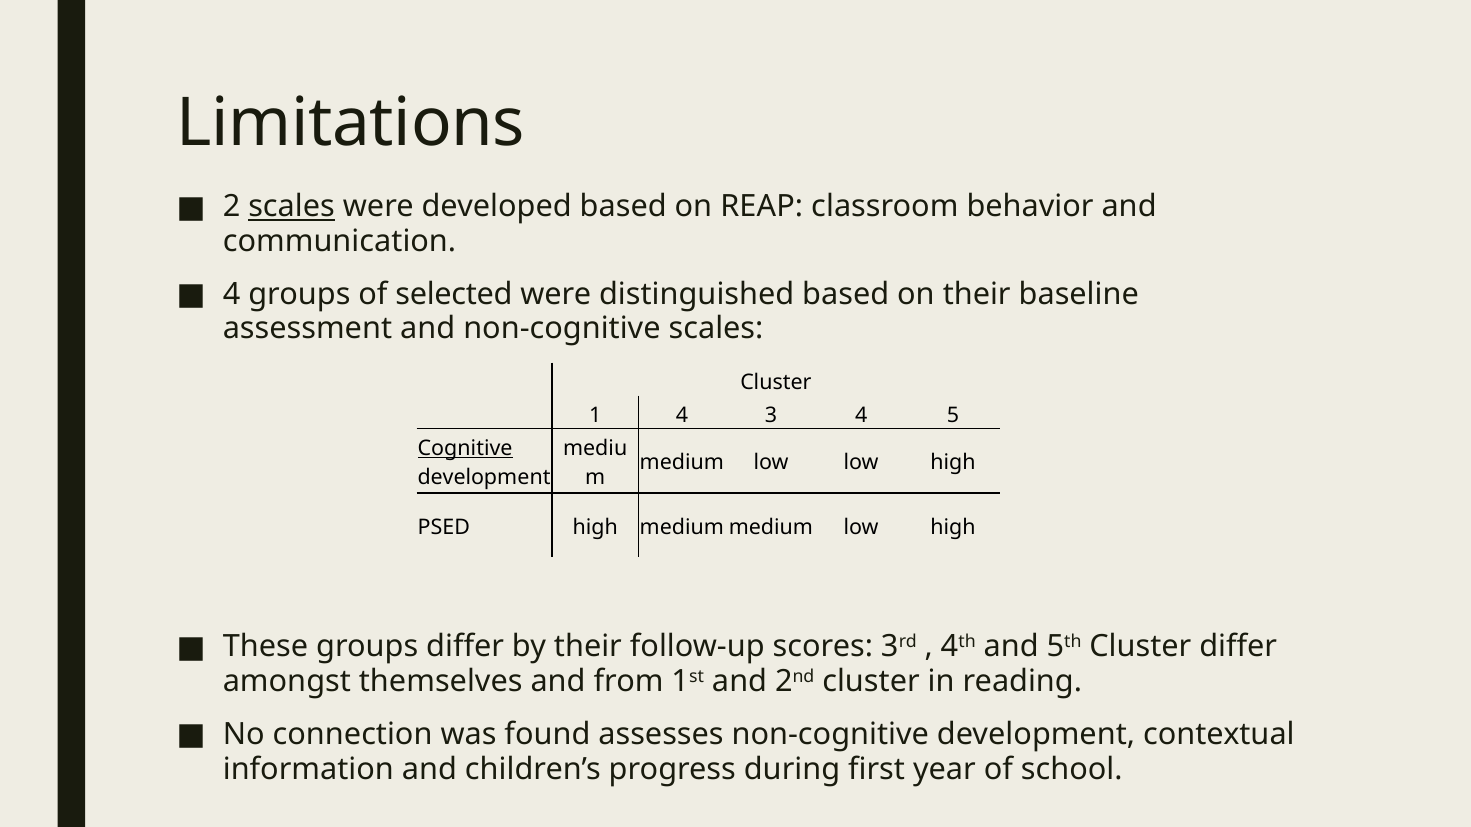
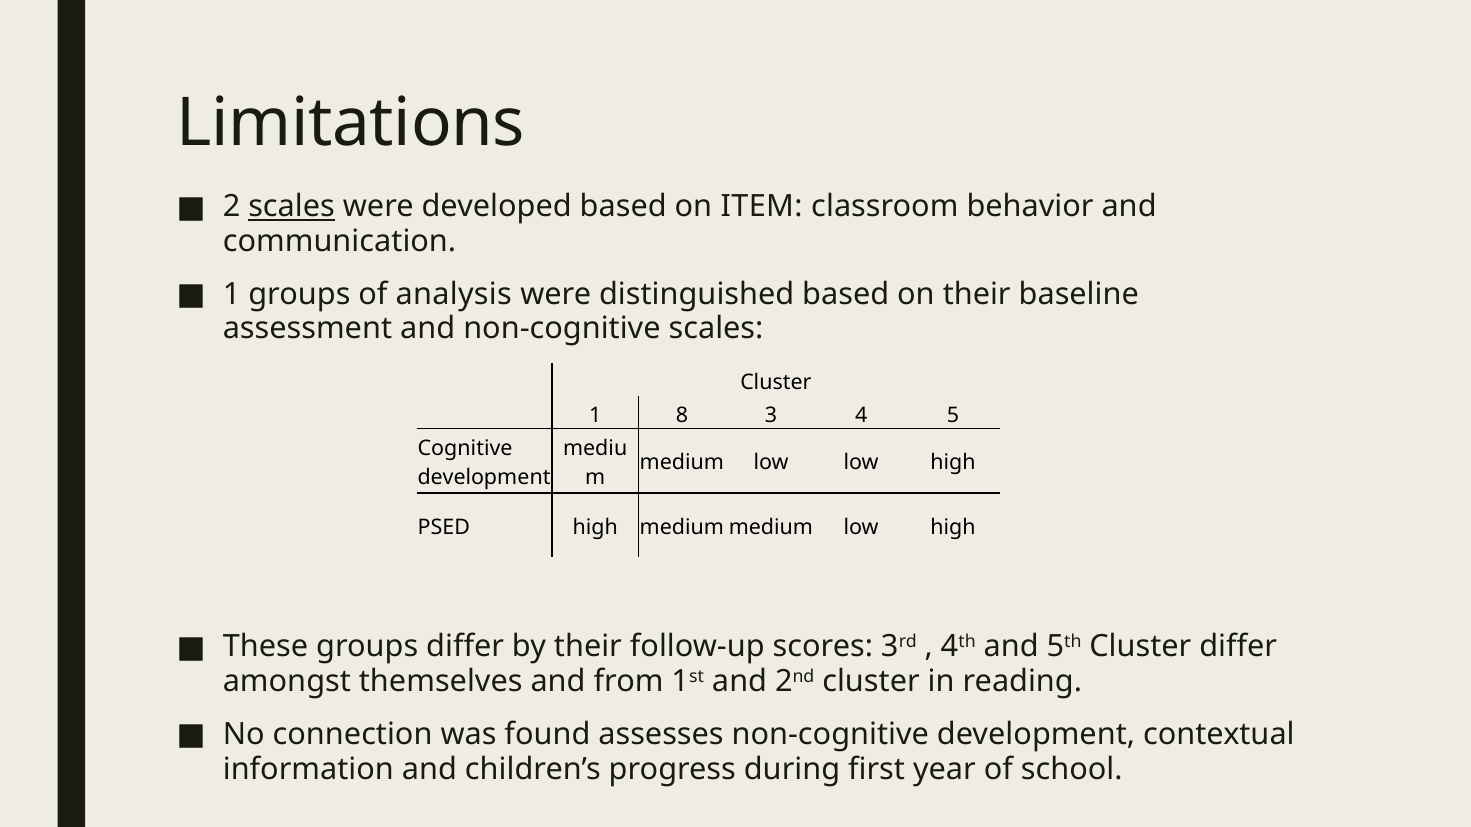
REAP: REAP -> ITEM
4 at (232, 294): 4 -> 1
selected: selected -> analysis
1 4: 4 -> 8
Cognitive underline: present -> none
